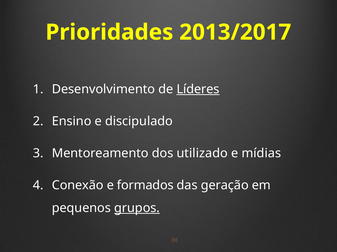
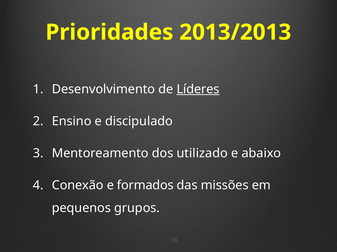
2013/2017: 2013/2017 -> 2013/2013
mídias: mídias -> abaixo
geração: geração -> missões
grupos underline: present -> none
